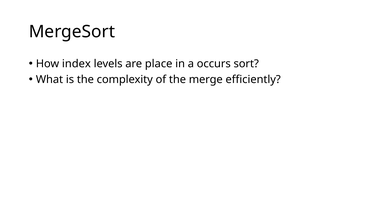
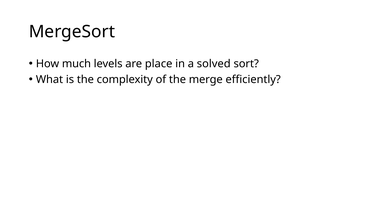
index: index -> much
occurs: occurs -> solved
